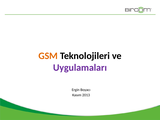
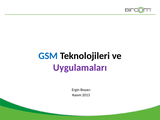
GSM colour: orange -> blue
